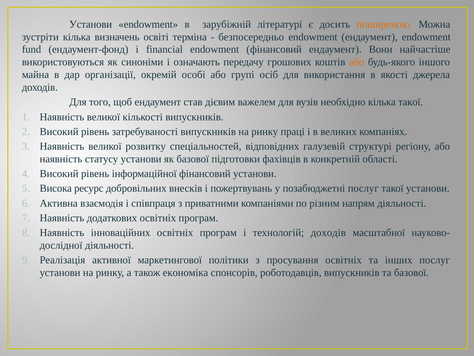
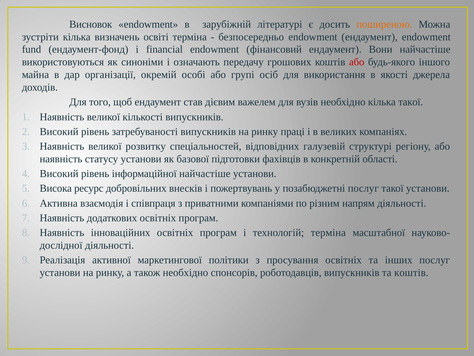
Установи at (91, 24): Установи -> Висновок
або at (357, 62) colour: orange -> red
інформаційної фінансовий: фінансовий -> найчастіше
технологій доходів: доходів -> терміна
також економіка: економіка -> необхідно
та базової: базової -> коштів
